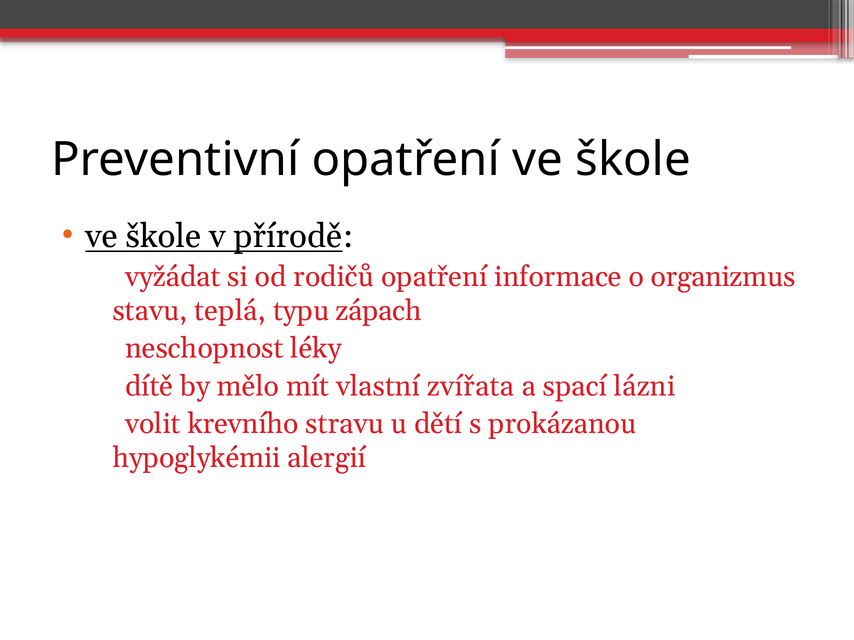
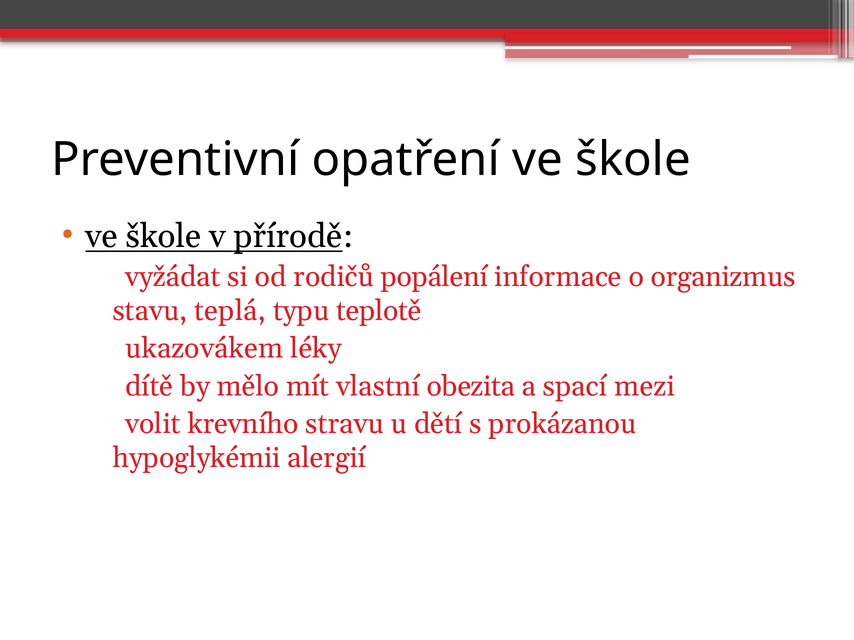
rodičů opatření: opatření -> popálení
zápach: zápach -> teplotě
neschopnost: neschopnost -> ukazovákem
zvířata: zvířata -> obezita
lázni: lázni -> mezi
